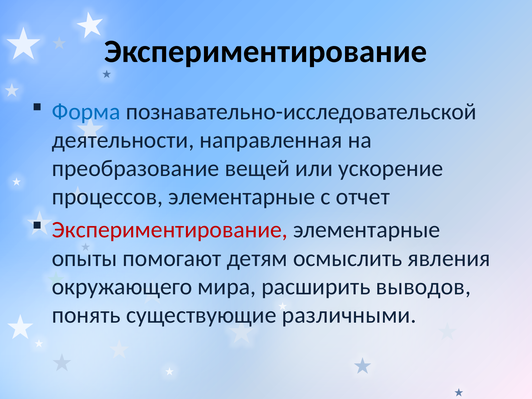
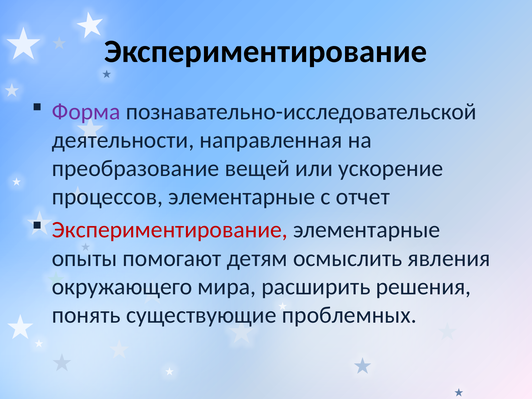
Форма colour: blue -> purple
выводов: выводов -> решения
различными: различными -> проблемных
